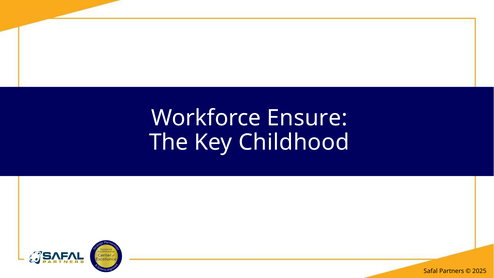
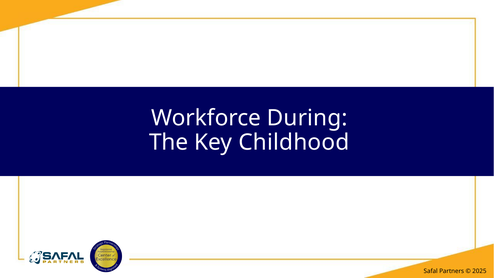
Ensure: Ensure -> During
